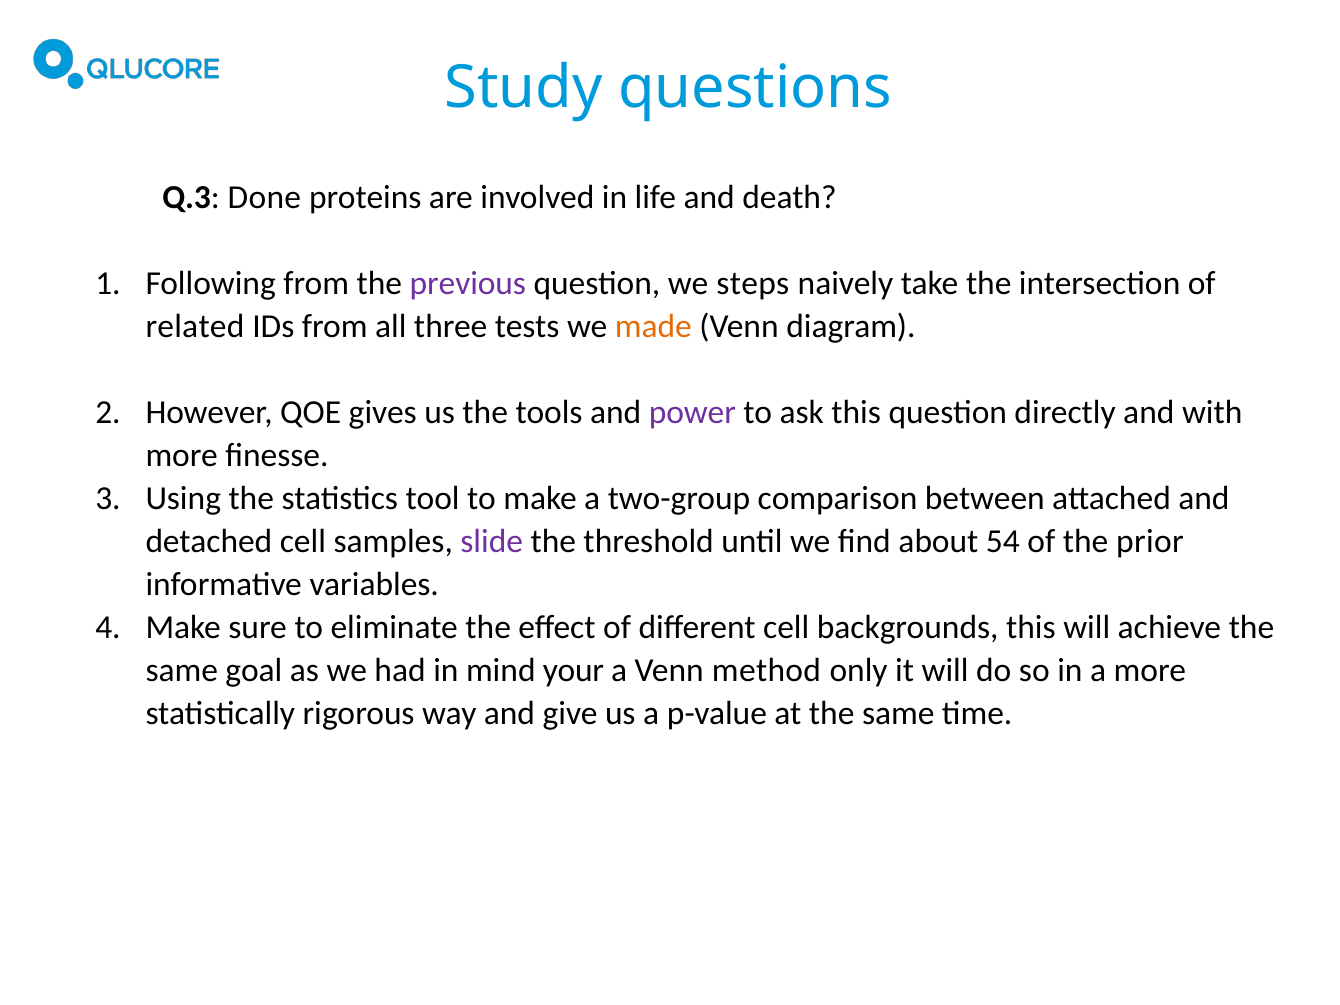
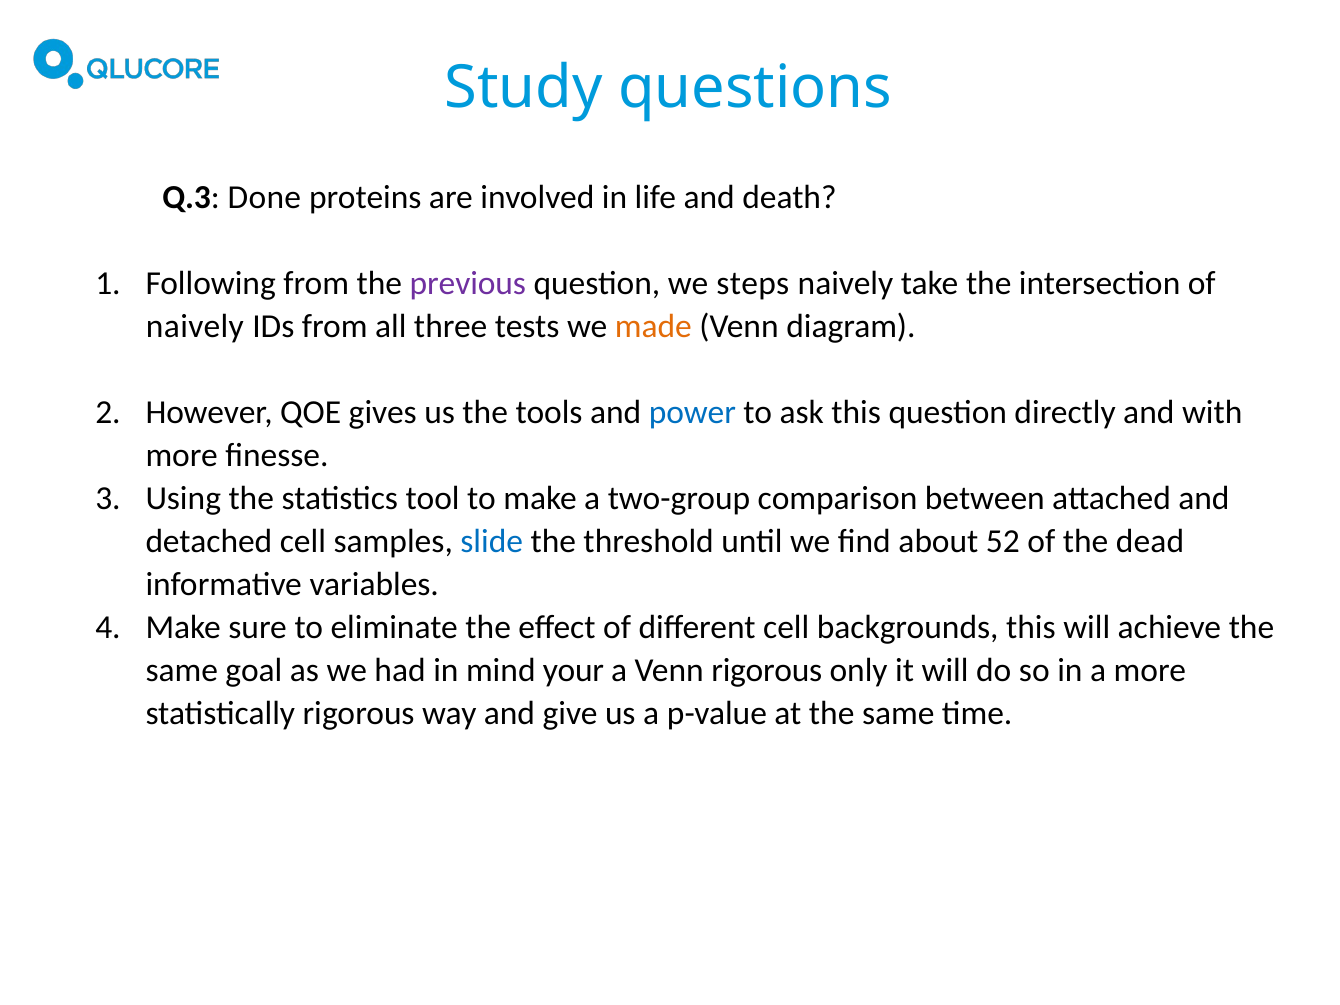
related at (195, 327): related -> naively
power colour: purple -> blue
slide colour: purple -> blue
54: 54 -> 52
prior: prior -> dead
Venn method: method -> rigorous
